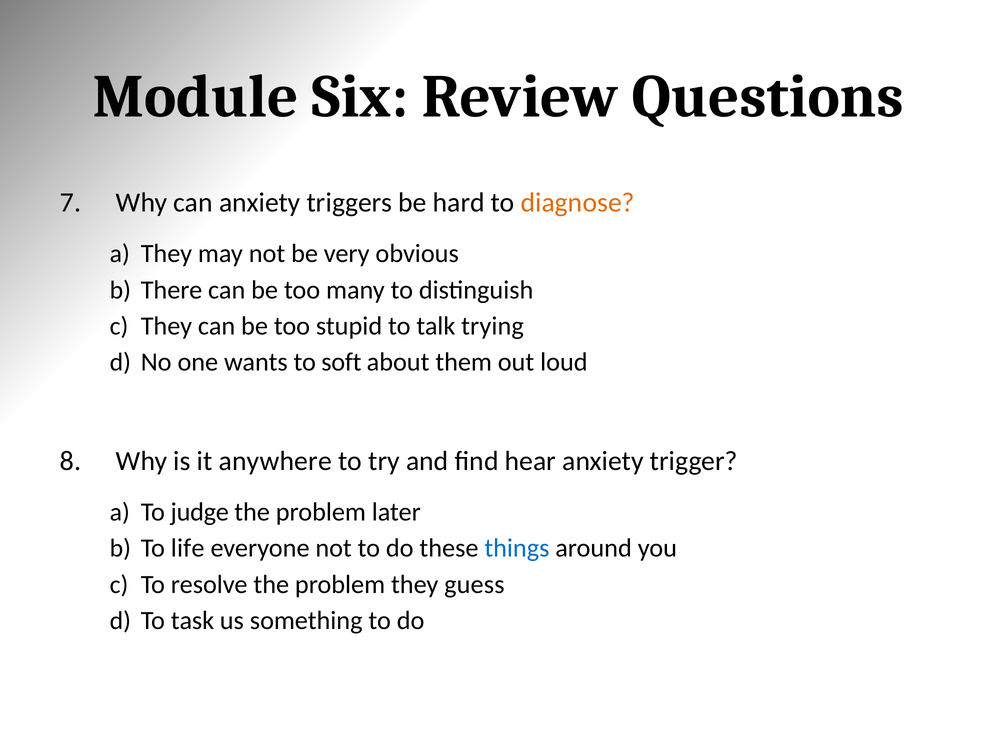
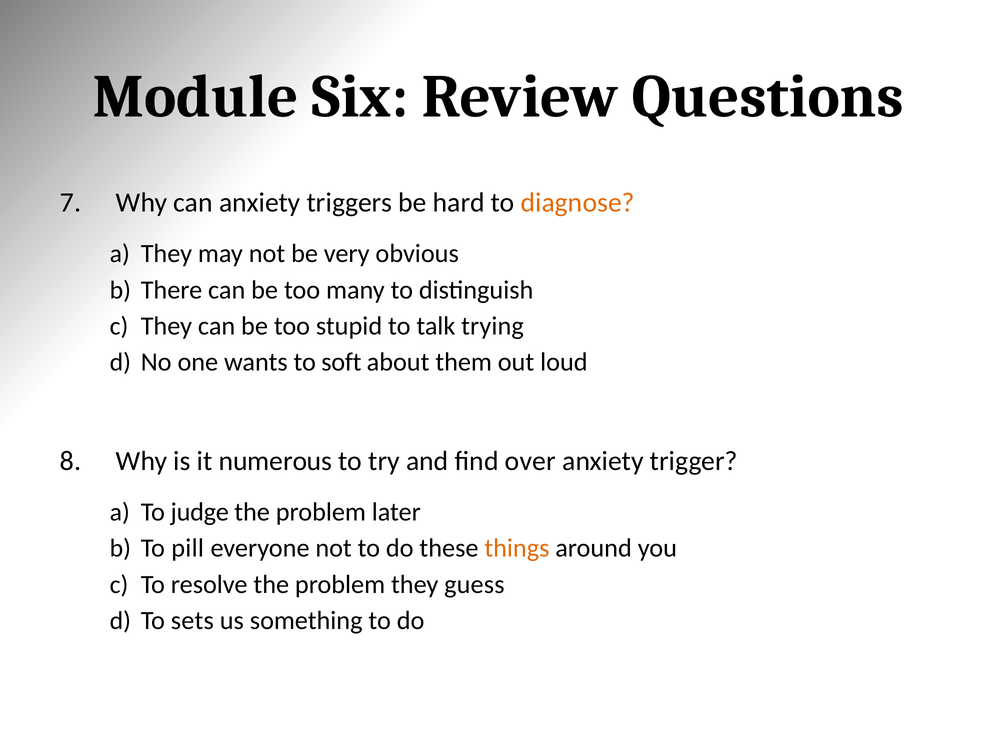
anywhere: anywhere -> numerous
hear: hear -> over
life: life -> pill
things colour: blue -> orange
task: task -> sets
